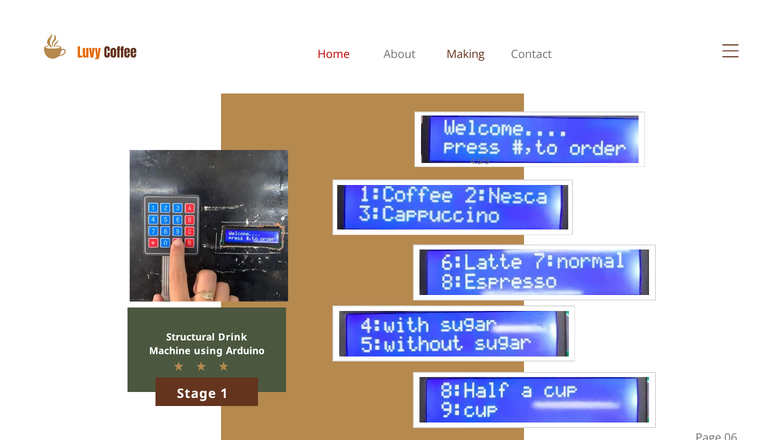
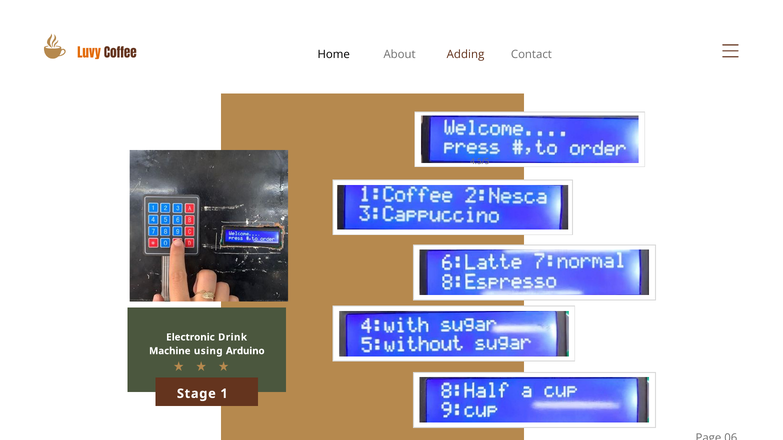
Home colour: red -> black
Making: Making -> Adding
Structural: Structural -> Electronic
